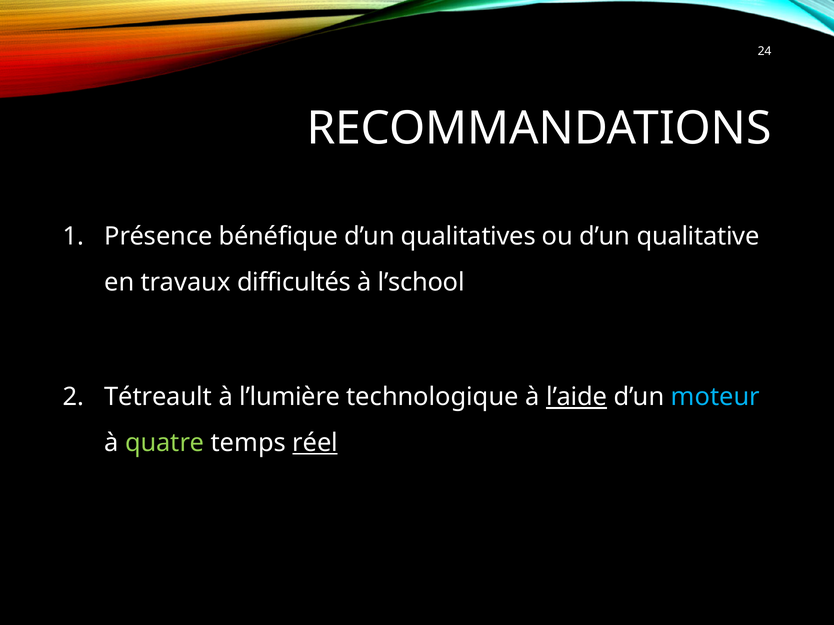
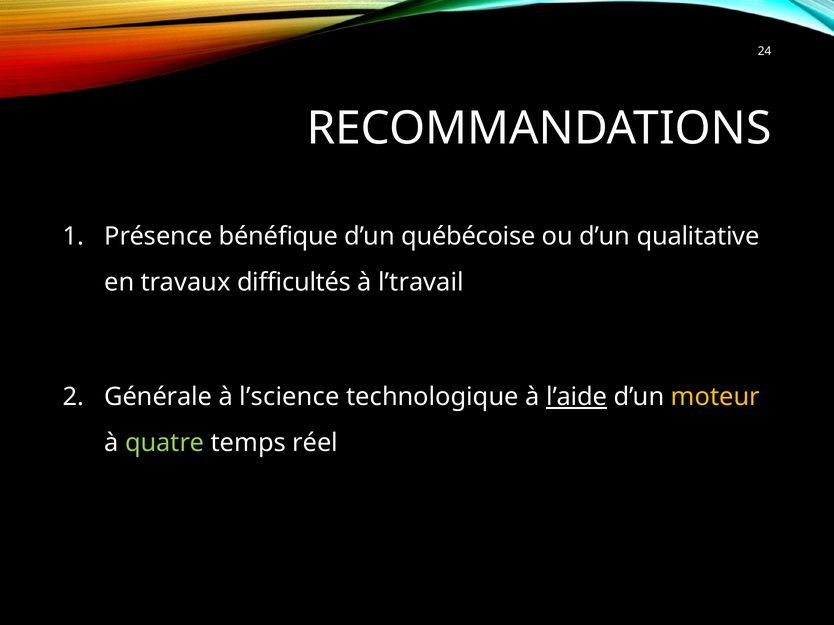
qualitatives: qualitatives -> québécoise
l’school: l’school -> l’travail
Tétreault: Tétreault -> Générale
l’lumière: l’lumière -> l’science
moteur colour: light blue -> yellow
réel underline: present -> none
